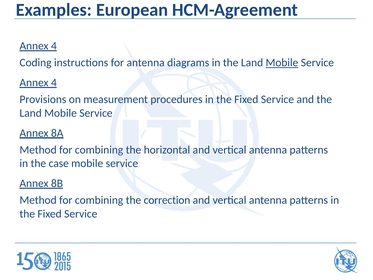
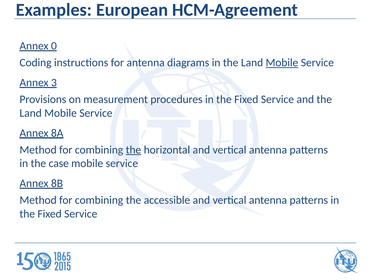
4 at (54, 46): 4 -> 0
4 at (54, 83): 4 -> 3
the at (133, 150) underline: none -> present
correction: correction -> accessible
